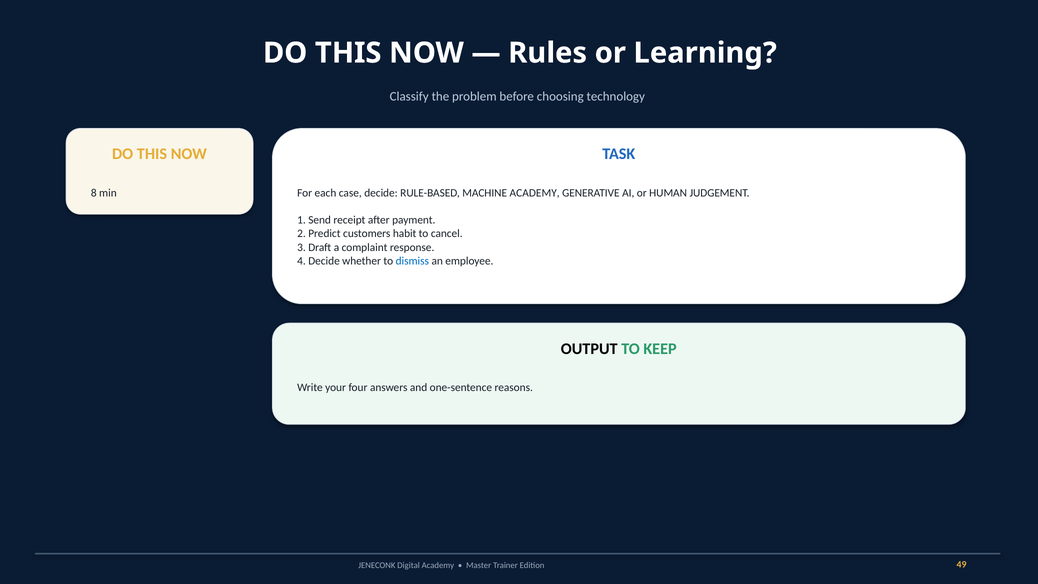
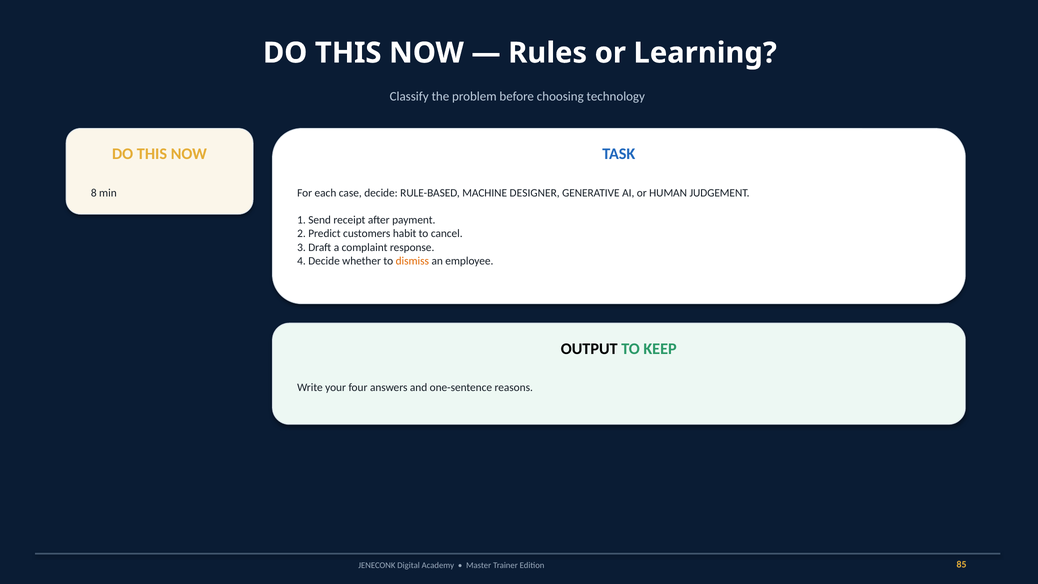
MACHINE ACADEMY: ACADEMY -> DESIGNER
dismiss colour: blue -> orange
49: 49 -> 85
